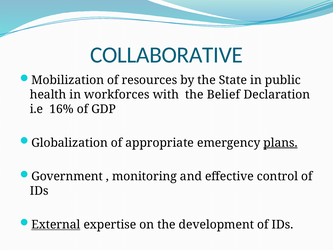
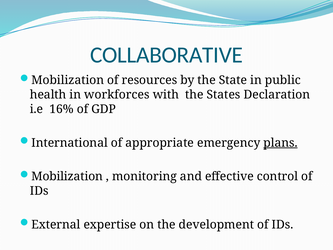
Belief: Belief -> States
Globalization: Globalization -> International
Government at (67, 176): Government -> Mobilization
External underline: present -> none
